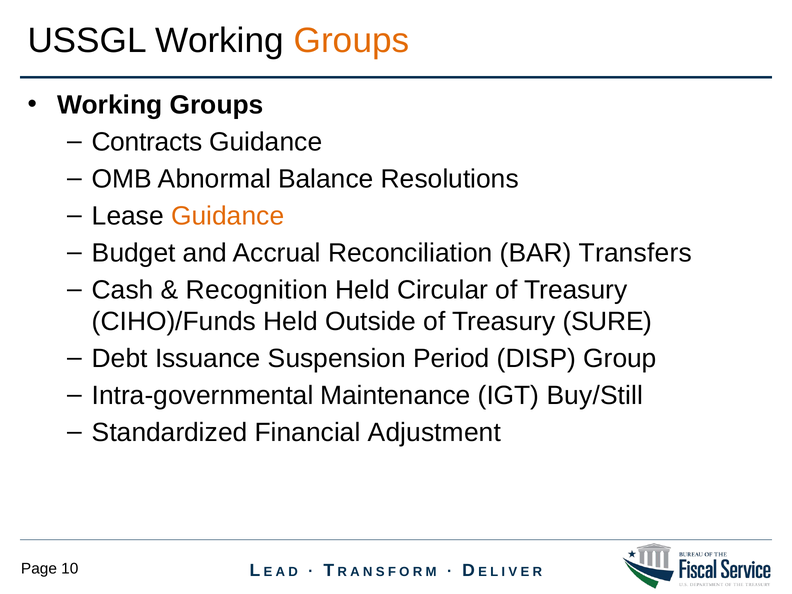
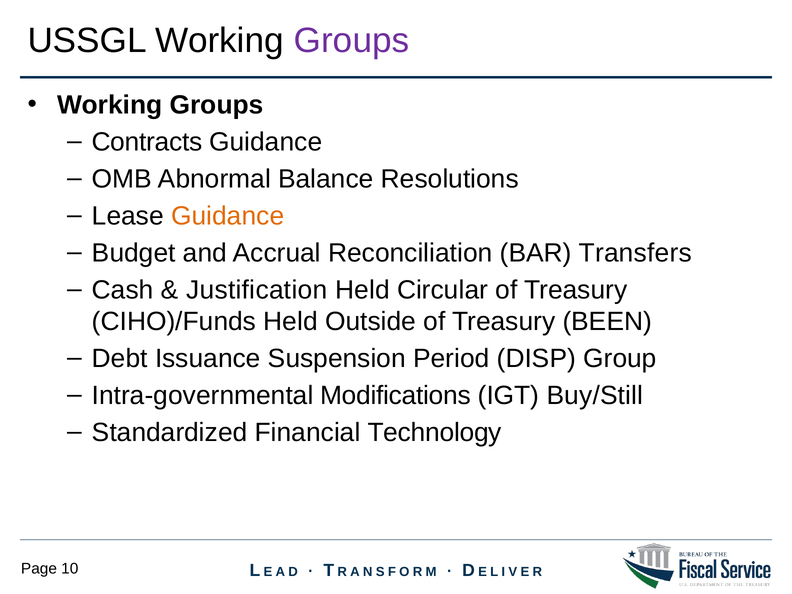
Groups at (352, 41) colour: orange -> purple
Recognition: Recognition -> Justification
SURE: SURE -> BEEN
Maintenance: Maintenance -> Modifications
Adjustment: Adjustment -> Technology
